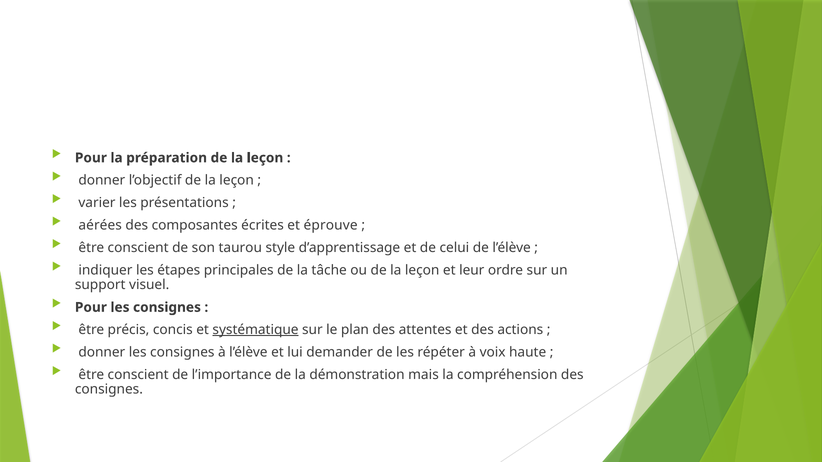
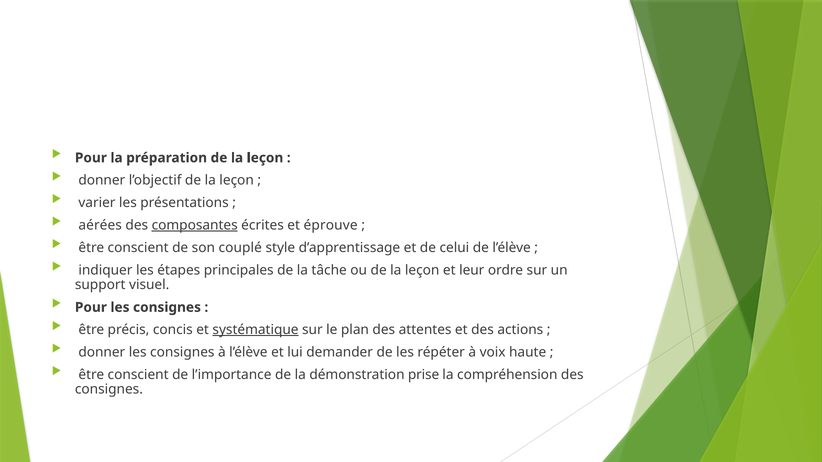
composantes underline: none -> present
taurou: taurou -> couplé
mais: mais -> prise
